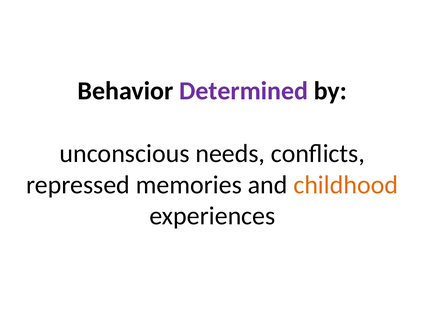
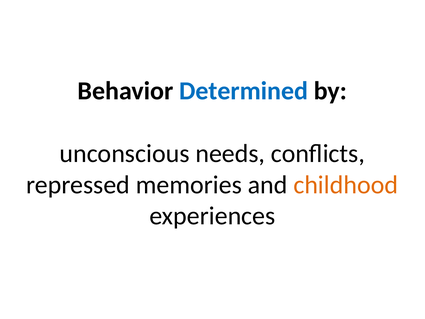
Determined colour: purple -> blue
